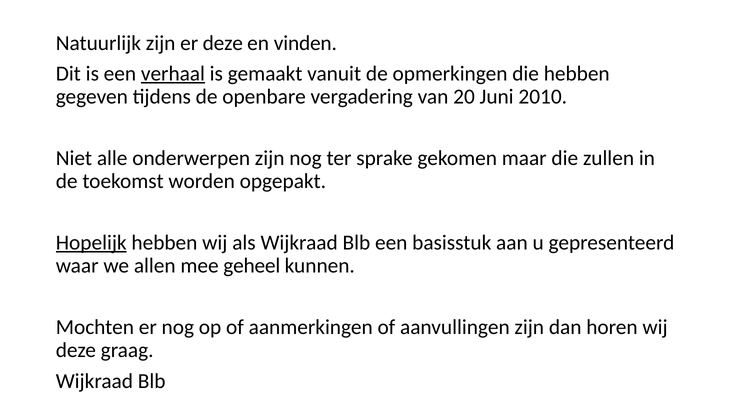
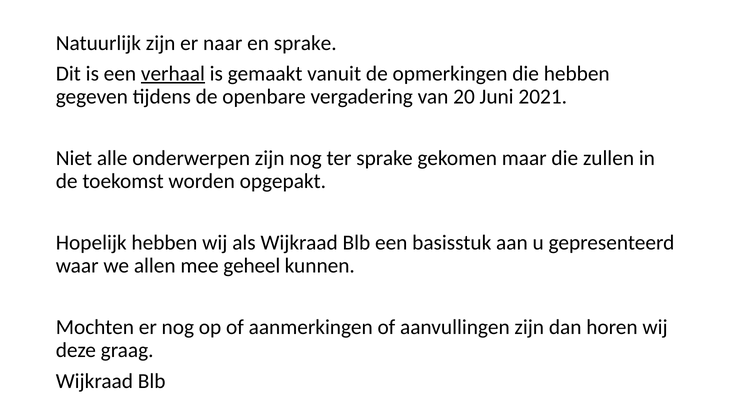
er deze: deze -> naar
en vinden: vinden -> sprake
2010: 2010 -> 2021
Hopelijk underline: present -> none
